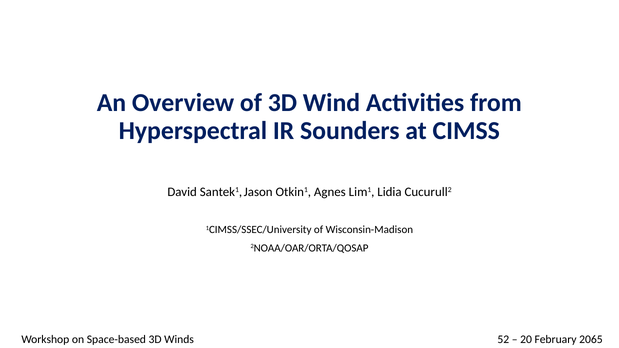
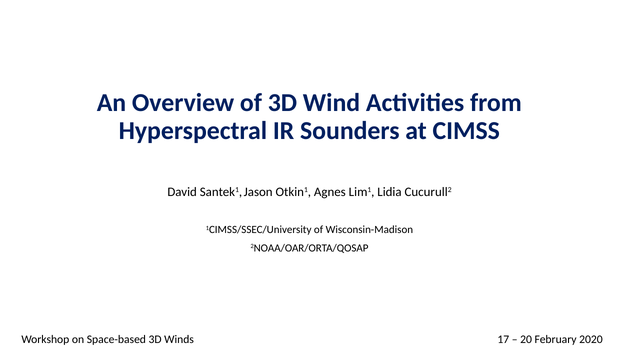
52: 52 -> 17
2065: 2065 -> 2020
